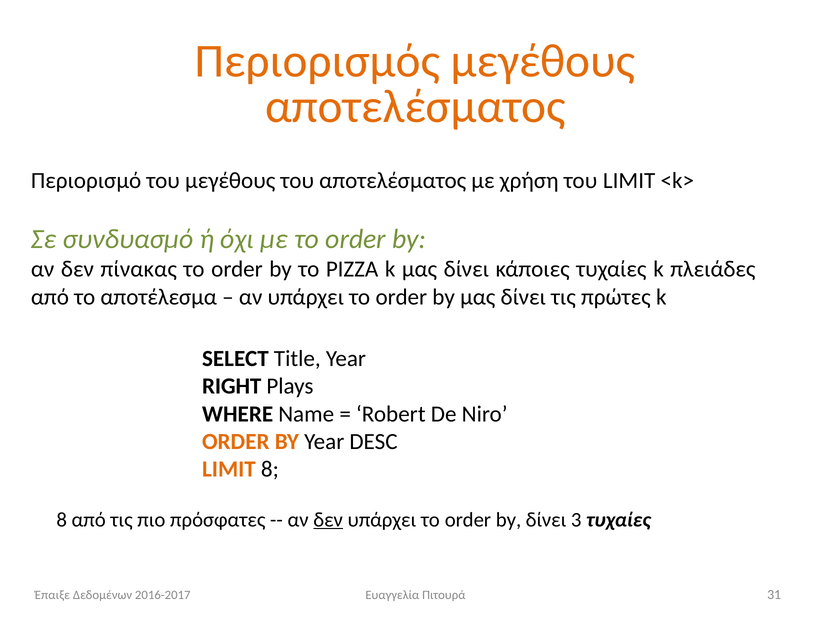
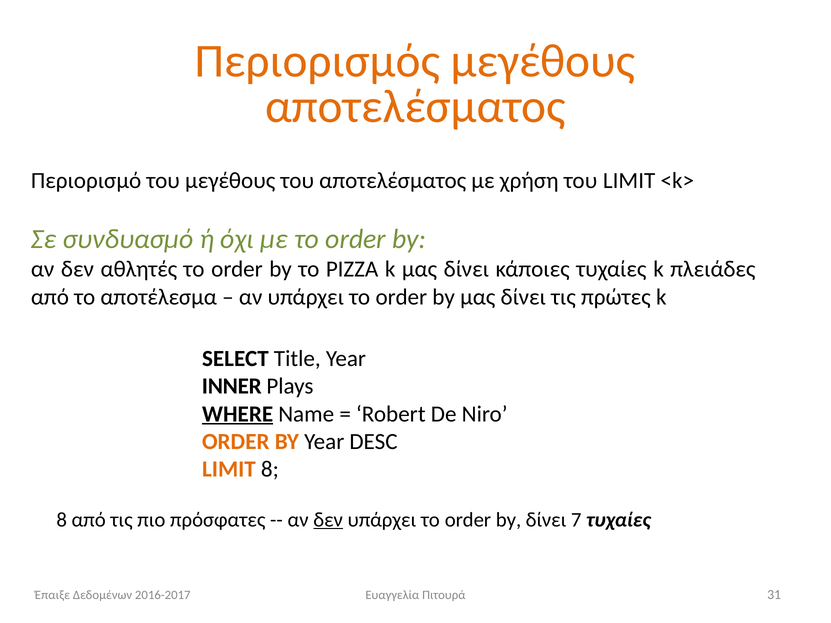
πίνακας: πίνακας -> αθλητές
RIGHT: RIGHT -> INNER
WHERE underline: none -> present
3: 3 -> 7
